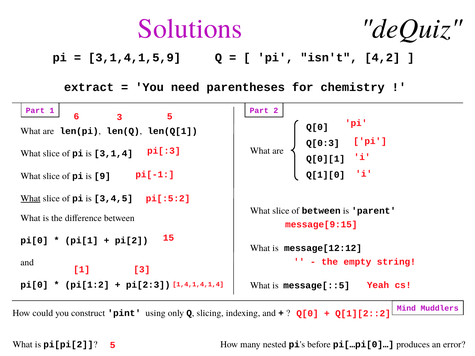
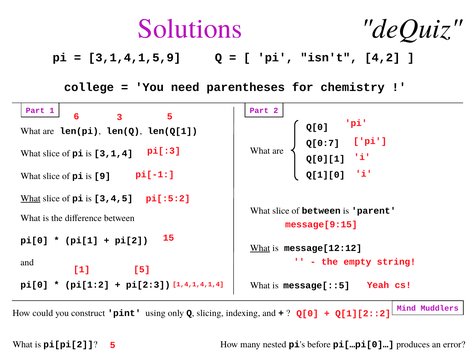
extract: extract -> college
Q[0:3: Q[0:3 -> Q[0:7
What at (260, 248) underline: none -> present
1 3: 3 -> 5
